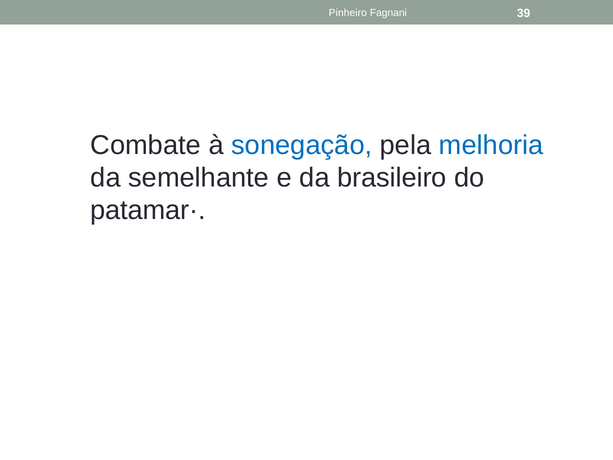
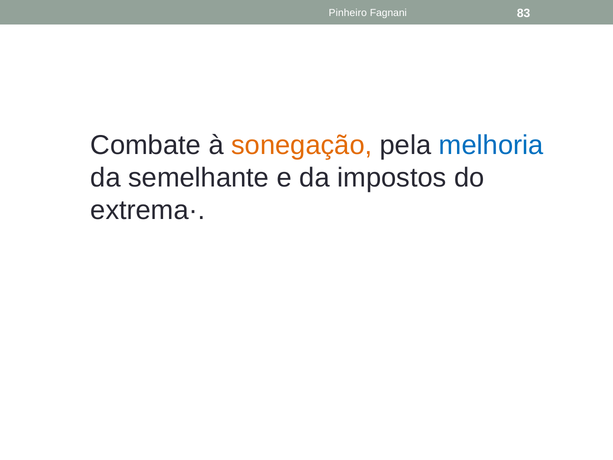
39: 39 -> 83
sonegação colour: blue -> orange
brasileiro: brasileiro -> impostos
patamar·: patamar· -> extrema·
